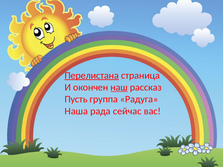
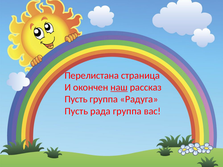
Перелистана underline: present -> none
Наша at (76, 111): Наша -> Пусть
рада сейчас: сейчас -> группа
